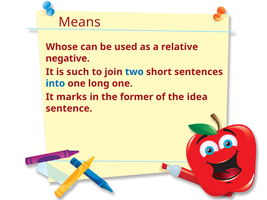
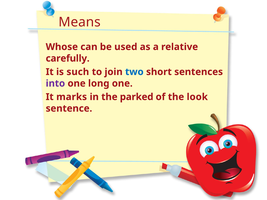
negative: negative -> carefully
into colour: blue -> purple
former: former -> parked
idea: idea -> look
